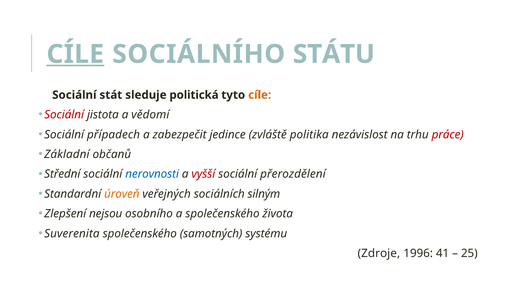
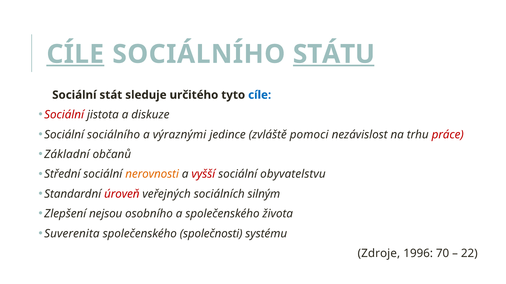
STÁTU underline: none -> present
politická: politická -> určitého
cíle at (260, 95) colour: orange -> blue
vědomí: vědomí -> diskuze
Sociální případech: případech -> sociálního
zabezpečit: zabezpečit -> výraznými
politika: politika -> pomoci
nerovnosti colour: blue -> orange
přerozdělení: přerozdělení -> obyvatelstvu
úroveň colour: orange -> red
samotných: samotných -> společnosti
41: 41 -> 70
25: 25 -> 22
